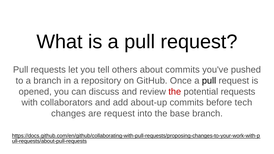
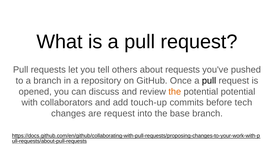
about commits: commits -> requests
the at (175, 92) colour: red -> orange
potential requests: requests -> potential
about-up: about-up -> touch-up
